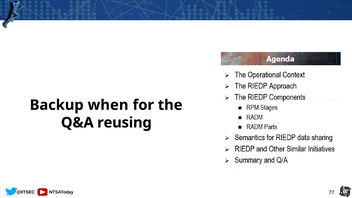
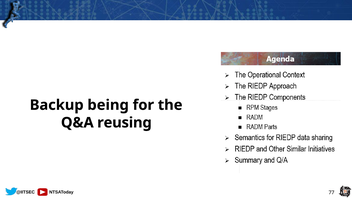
when: when -> being
